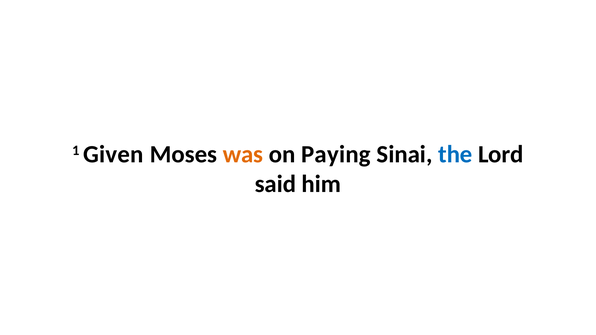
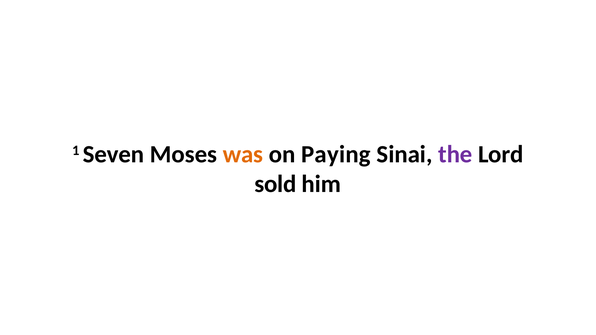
Given: Given -> Seven
the colour: blue -> purple
said: said -> sold
